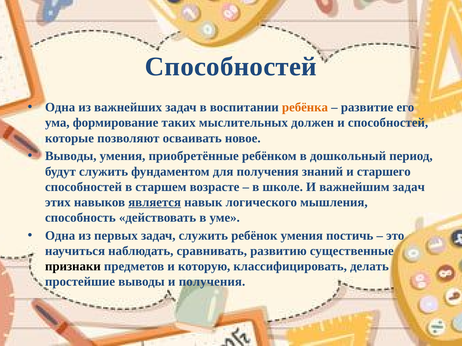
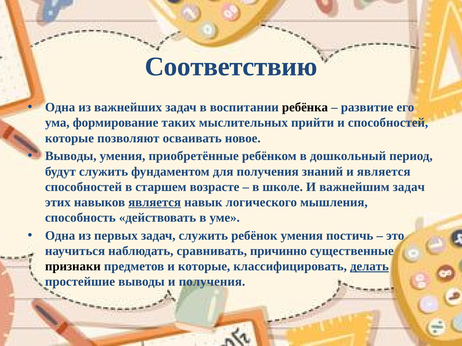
Способностей at (231, 67): Способностей -> Соответствию
ребёнка colour: orange -> black
должен: должен -> прийти
и старшего: старшего -> является
развитию: развитию -> причинно
и которую: которую -> которые
делать underline: none -> present
